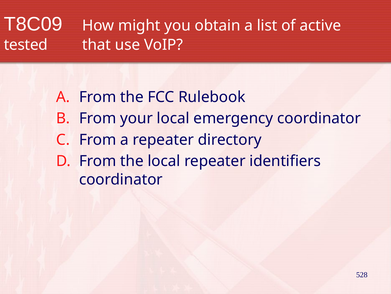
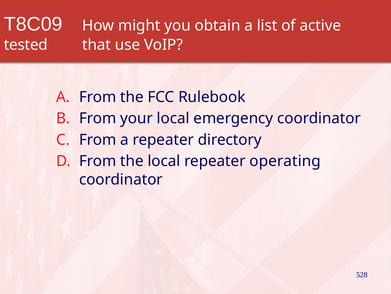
identifiers: identifiers -> operating
